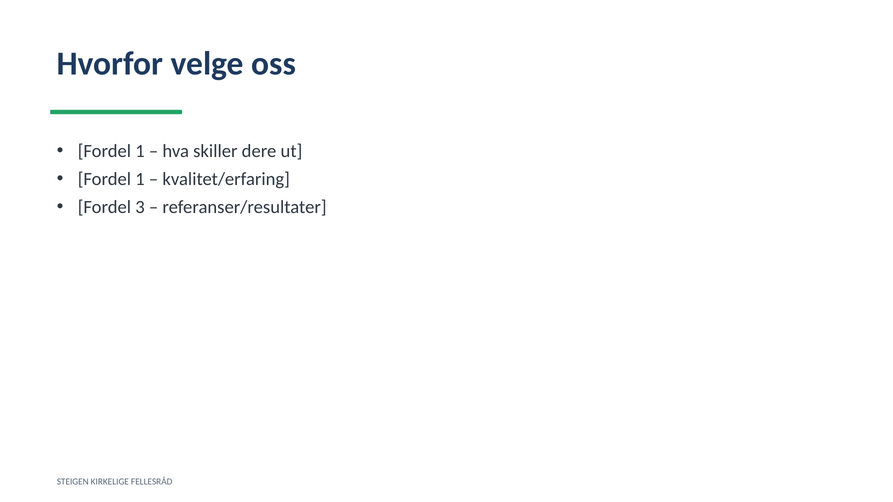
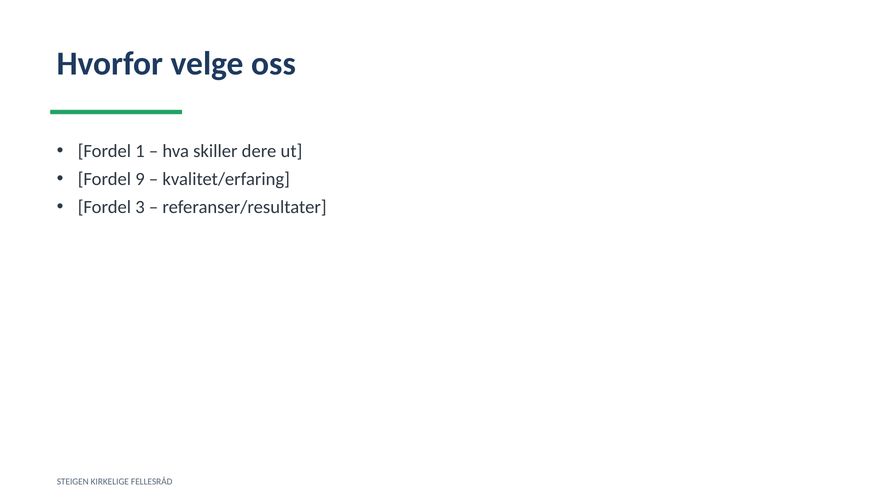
1 at (140, 179): 1 -> 9
